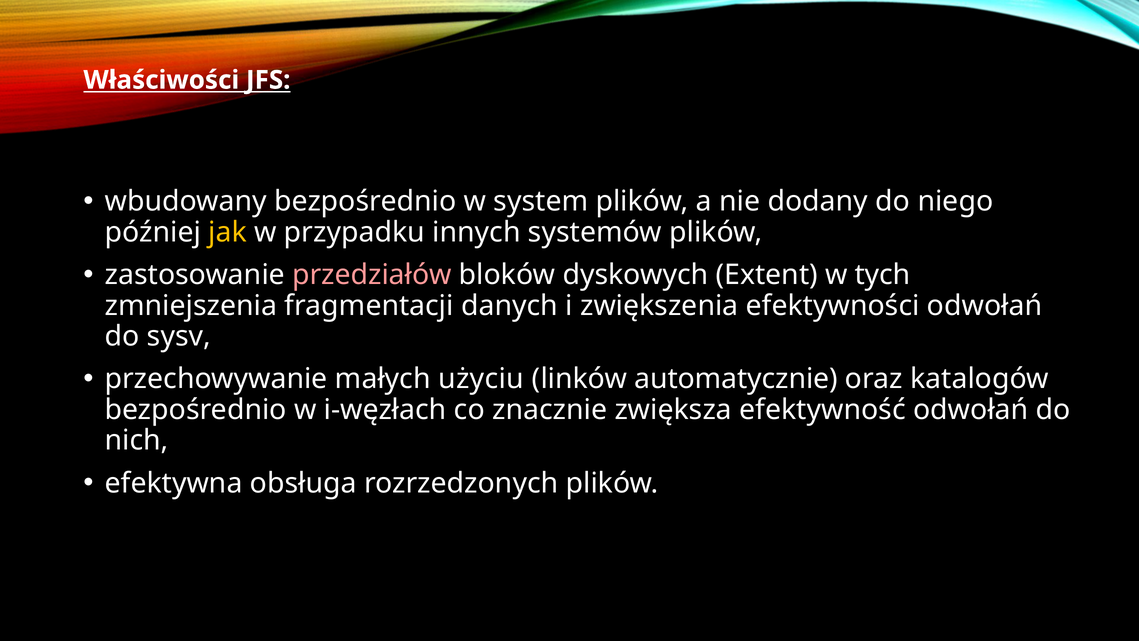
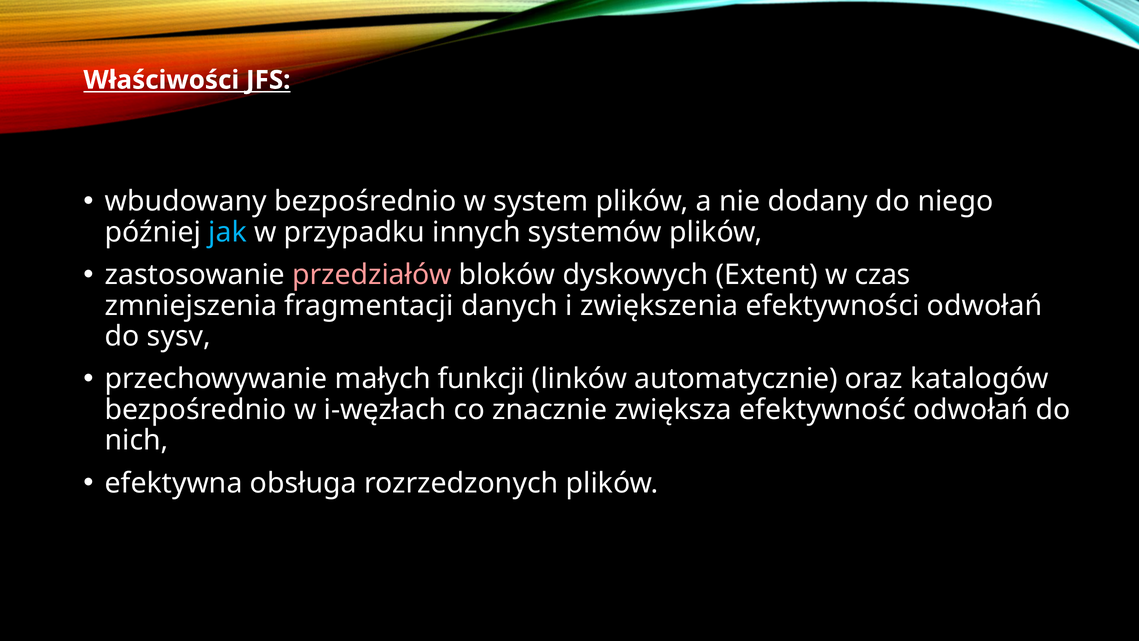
jak colour: yellow -> light blue
tych: tych -> czas
użyciu: użyciu -> funkcji
